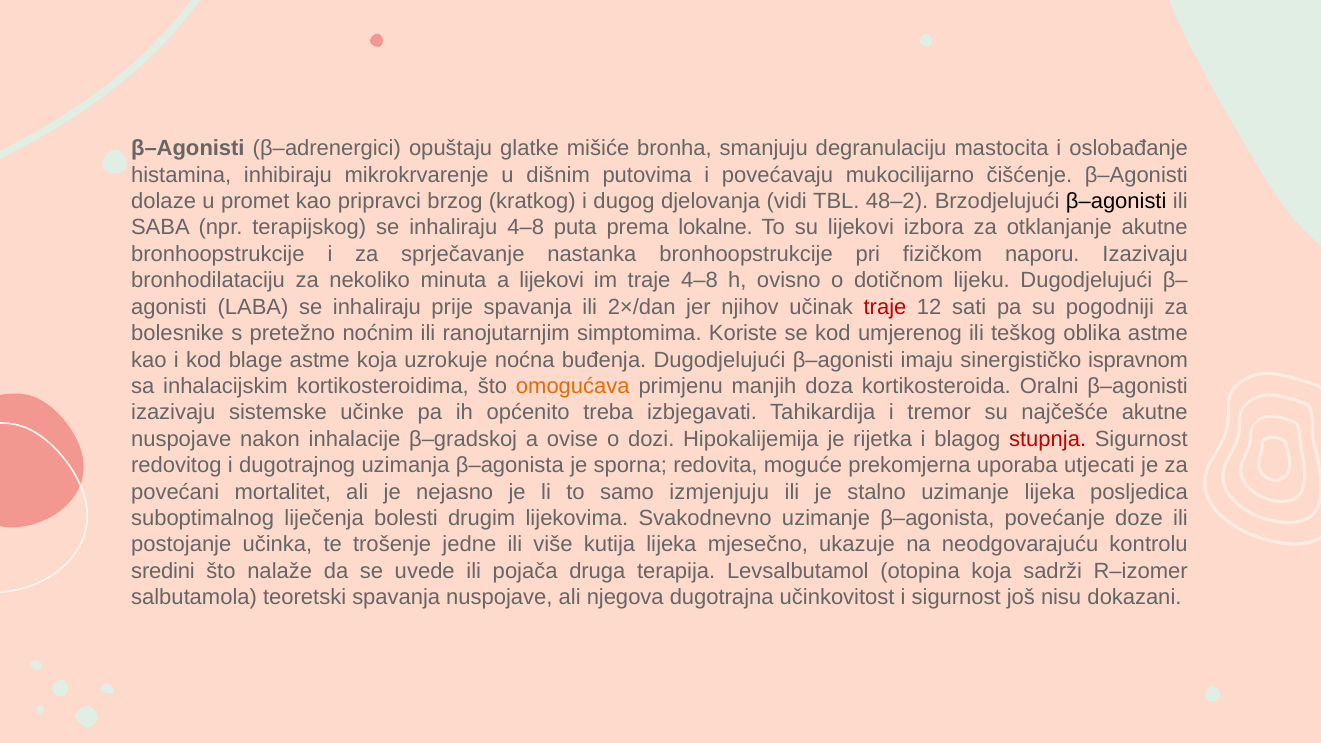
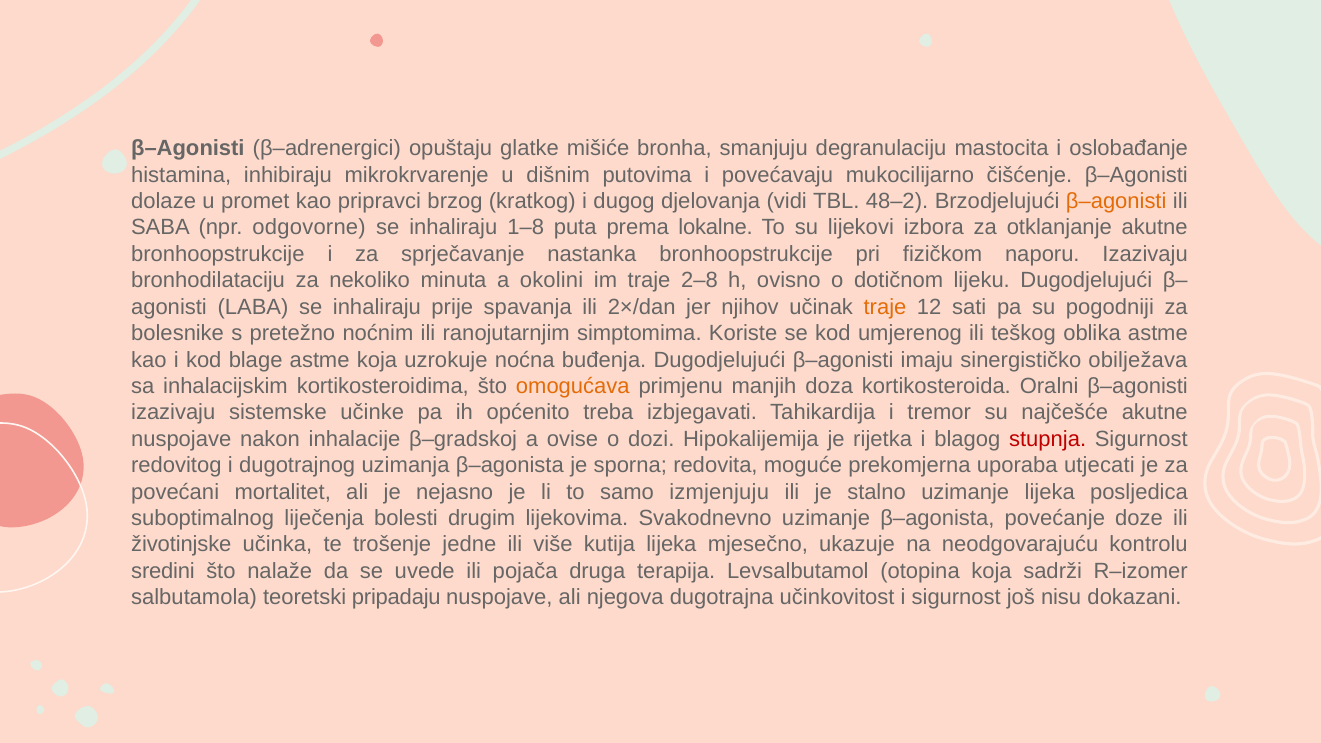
β–agonisti at (1116, 201) colour: black -> orange
terapijskog: terapijskog -> odgovorne
inhaliraju 4–8: 4–8 -> 1–8
a lijekovi: lijekovi -> okolini
traje 4–8: 4–8 -> 2–8
traje at (885, 307) colour: red -> orange
ispravnom: ispravnom -> obilježava
postojanje: postojanje -> životinjske
teoretski spavanja: spavanja -> pripadaju
